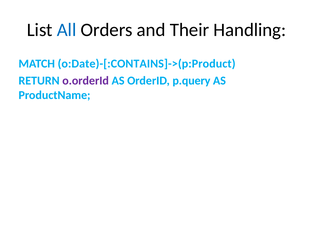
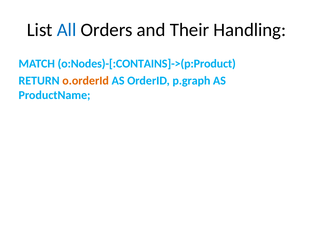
o:Date)-[:CONTAINS]->(p:Product: o:Date)-[:CONTAINS]->(p:Product -> o:Nodes)-[:CONTAINS]->(p:Product
o.orderId colour: purple -> orange
p.query: p.query -> p.graph
